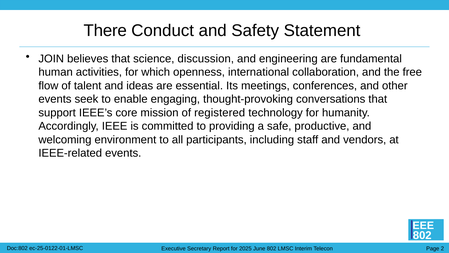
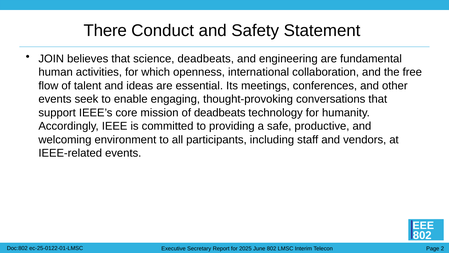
science discussion: discussion -> deadbeats
of registered: registered -> deadbeats
